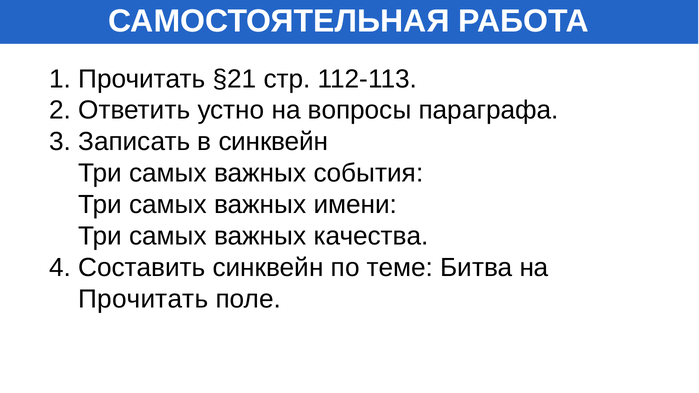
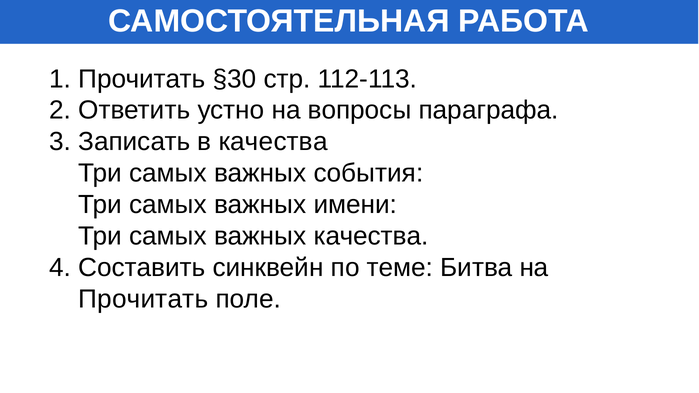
§21: §21 -> §30
в синквейн: синквейн -> качества
